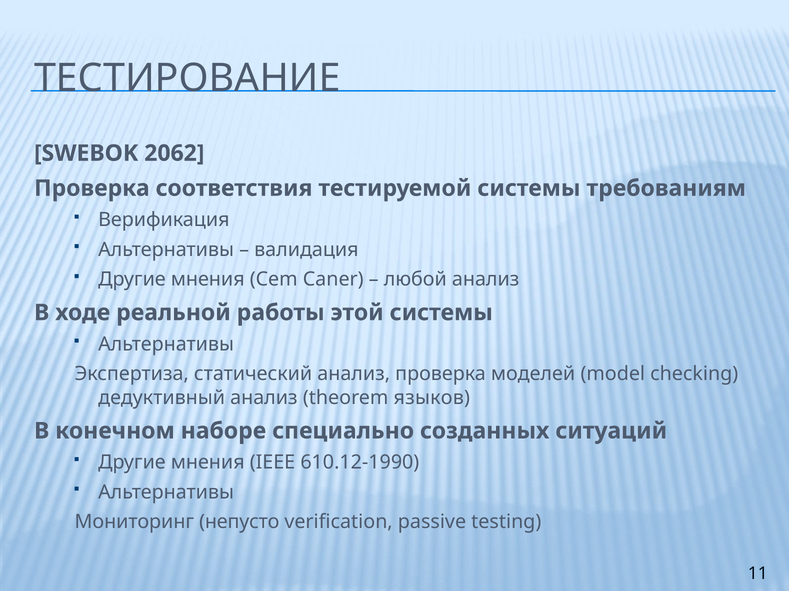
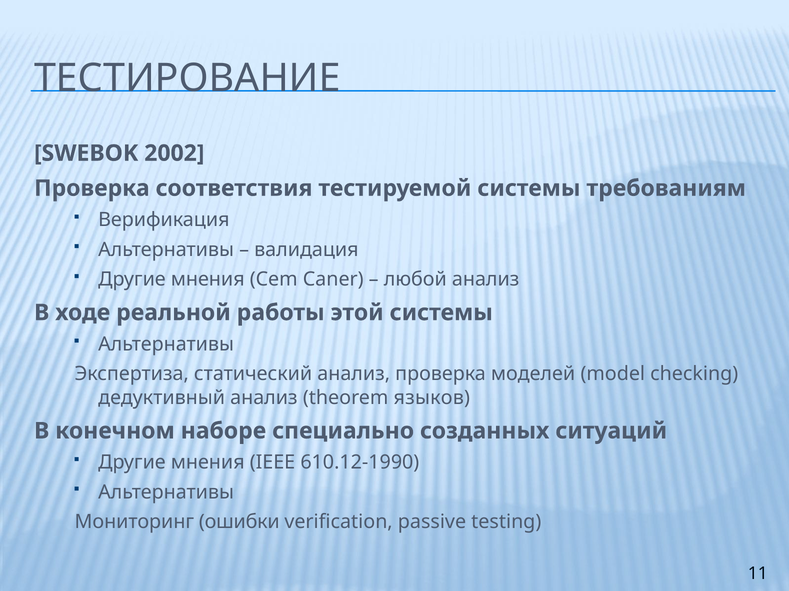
2062: 2062 -> 2002
непусто: непусто -> ошибки
